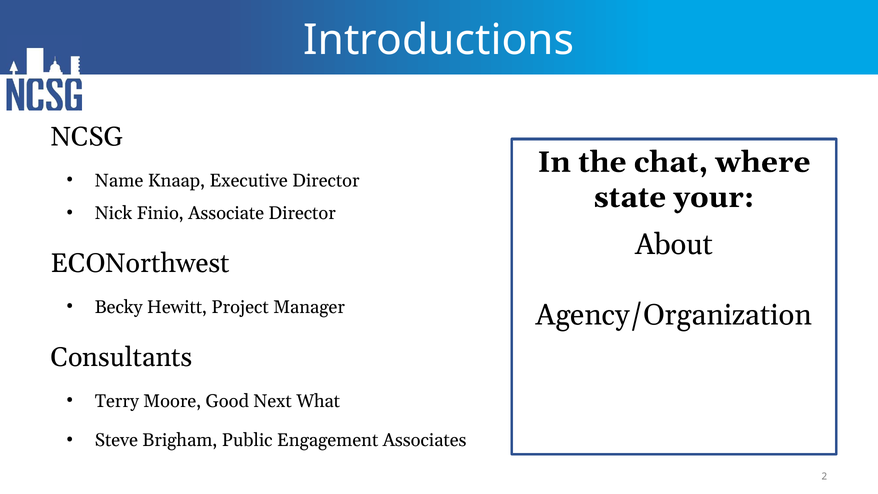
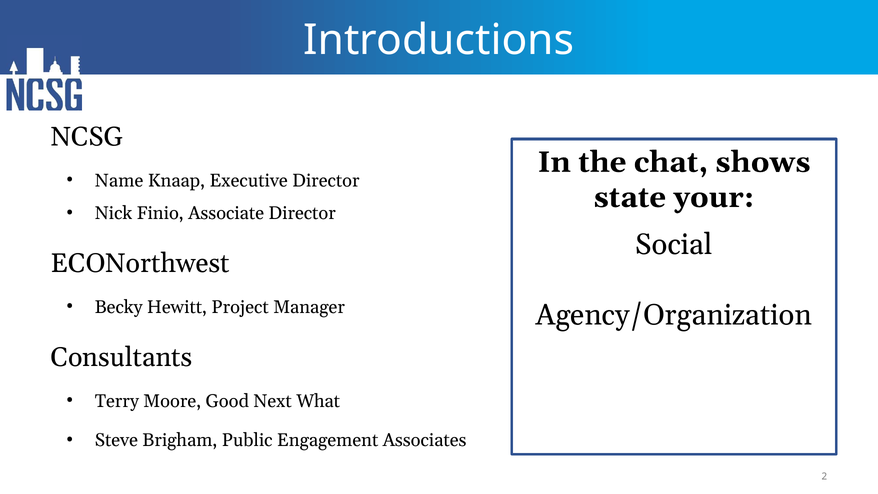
where: where -> shows
About: About -> Social
